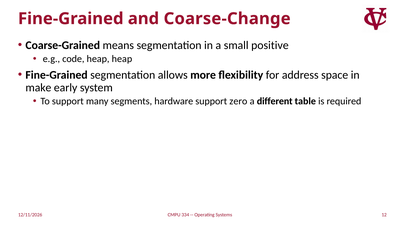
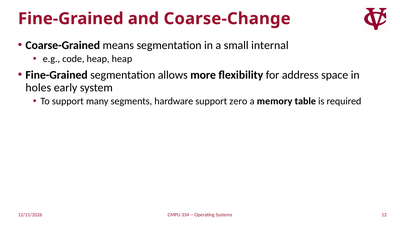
positive: positive -> internal
make: make -> holes
different: different -> memory
